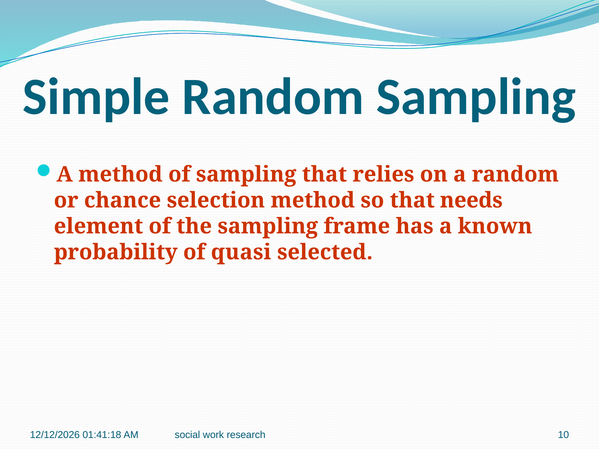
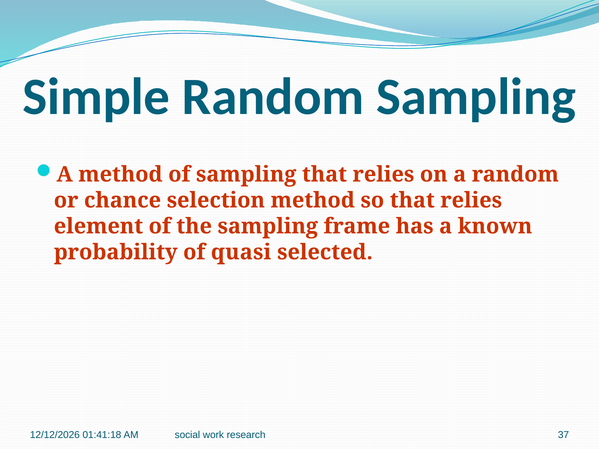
so that needs: needs -> relies
10: 10 -> 37
